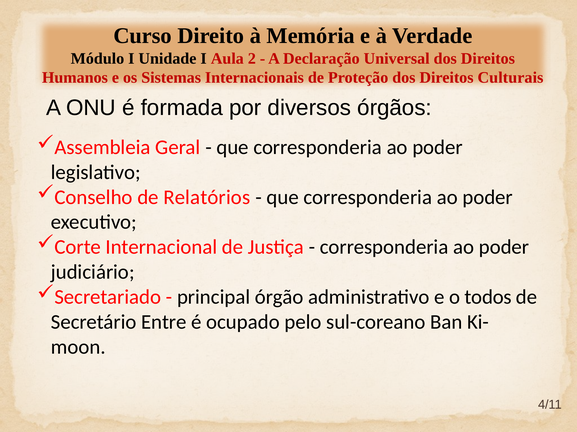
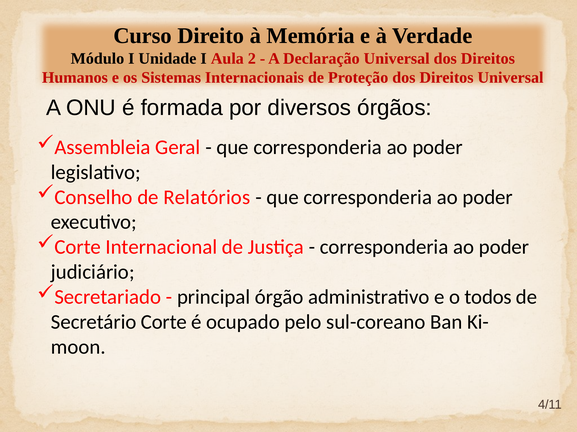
Direitos Culturais: Culturais -> Universal
Secretário Entre: Entre -> Corte
